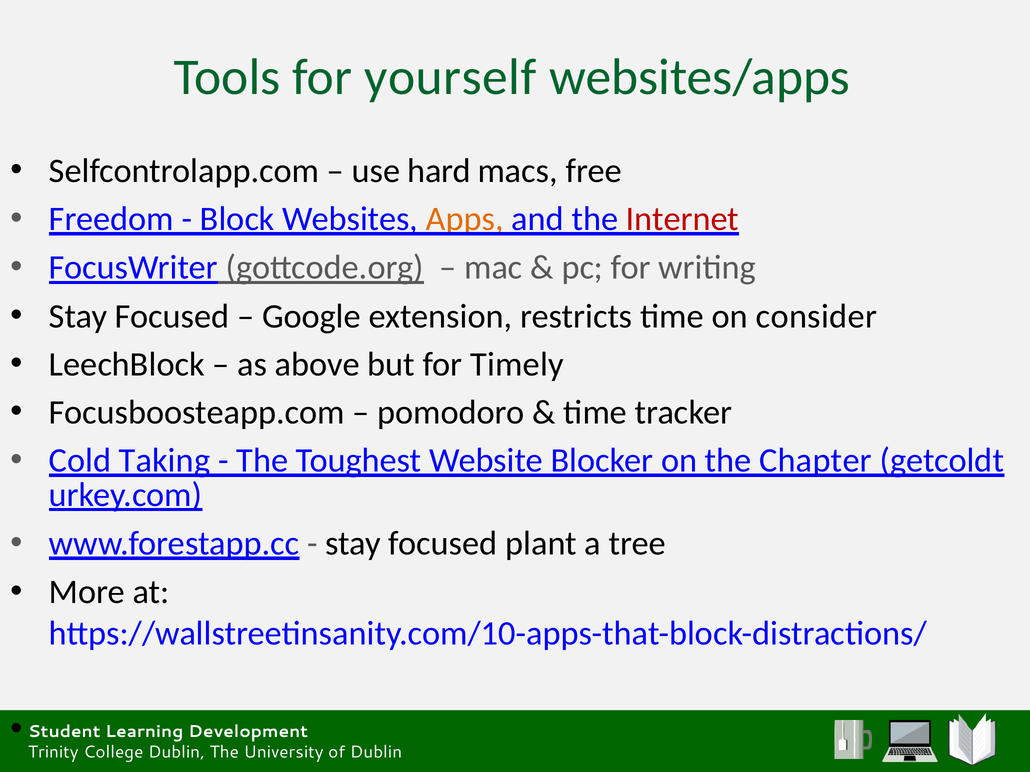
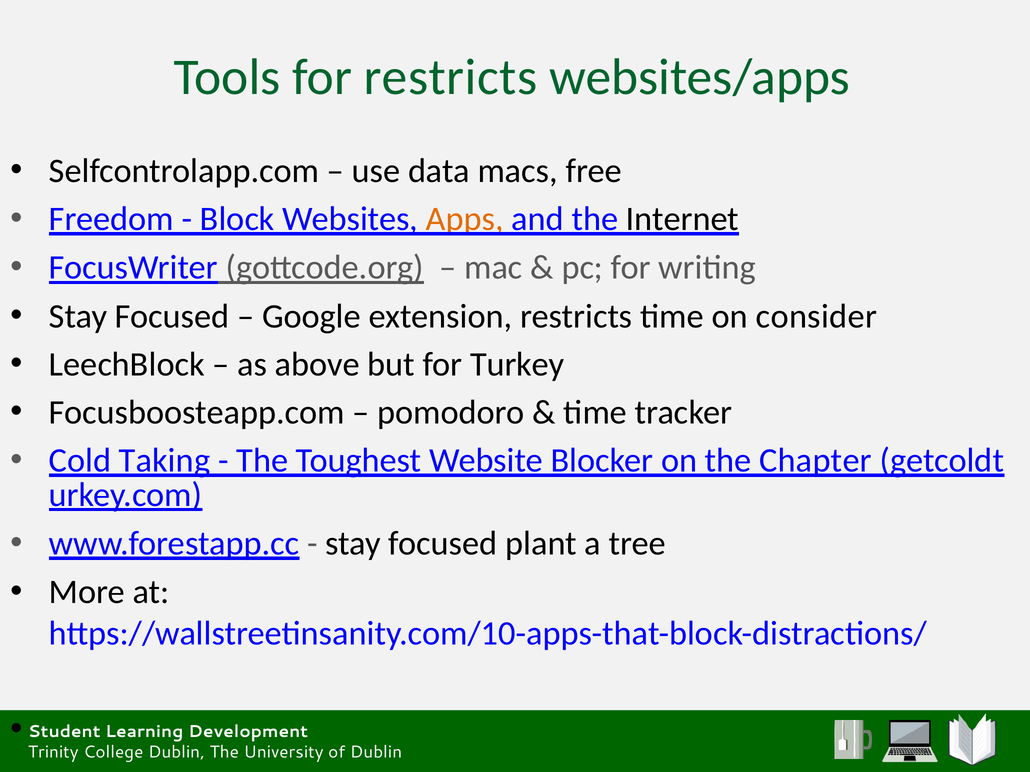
for yourself: yourself -> restricts
hard: hard -> data
Internet colour: red -> black
Timely: Timely -> Turkey
